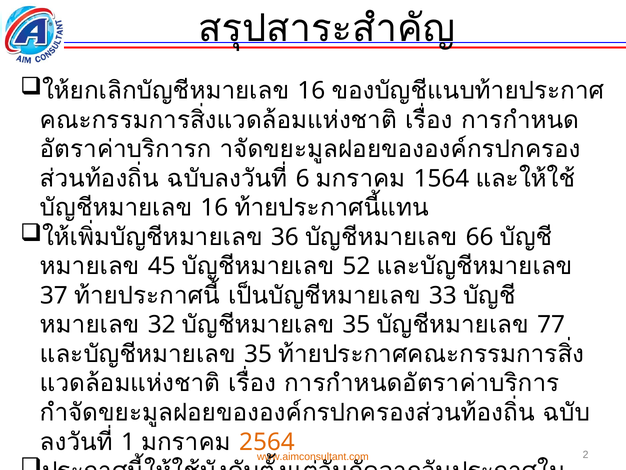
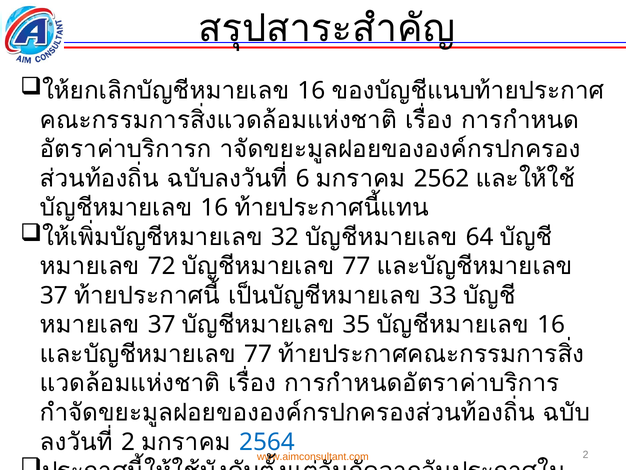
1564: 1564 -> 2562
36: 36 -> 32
66: 66 -> 64
45: 45 -> 72
52 at (356, 266): 52 -> 77
32 at (162, 325): 32 -> 37
77 at (551, 325): 77 -> 16
35 at (258, 354): 35 -> 77
1 at (128, 442): 1 -> 2
2564 colour: orange -> blue
